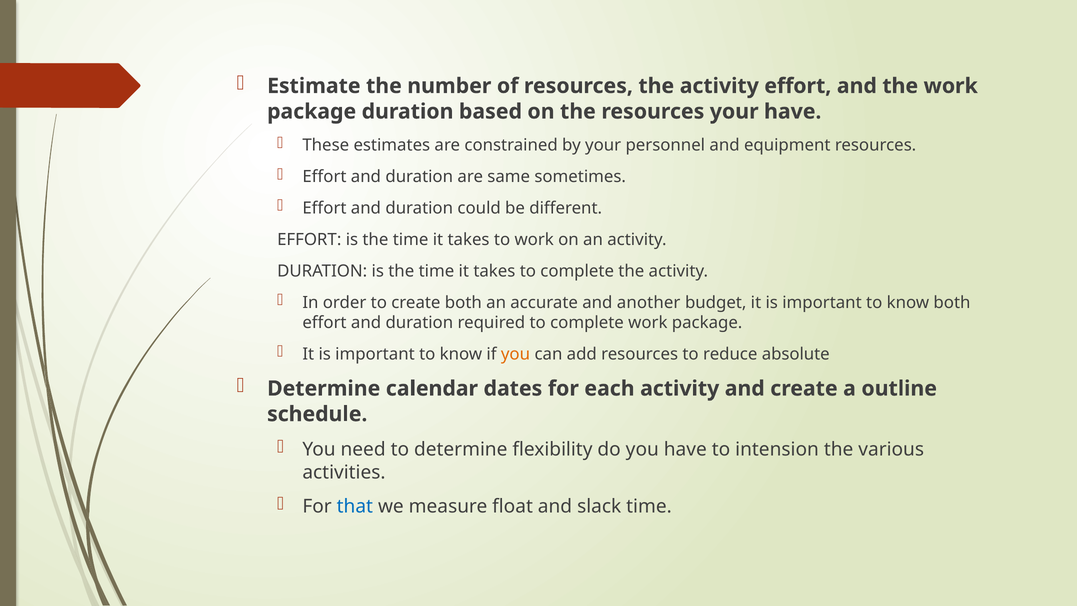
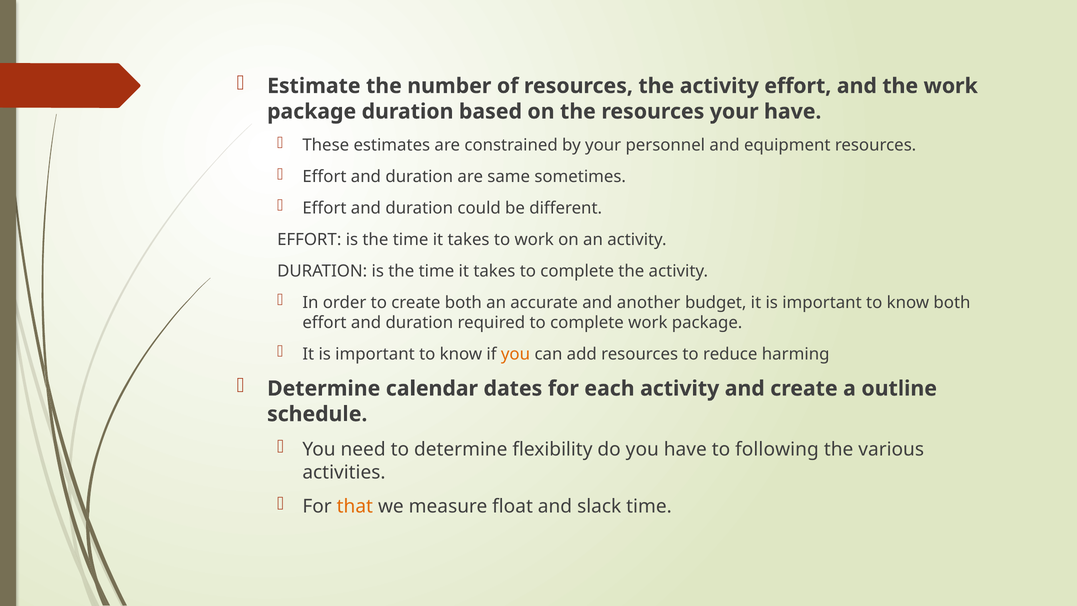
absolute: absolute -> harming
intension: intension -> following
that colour: blue -> orange
